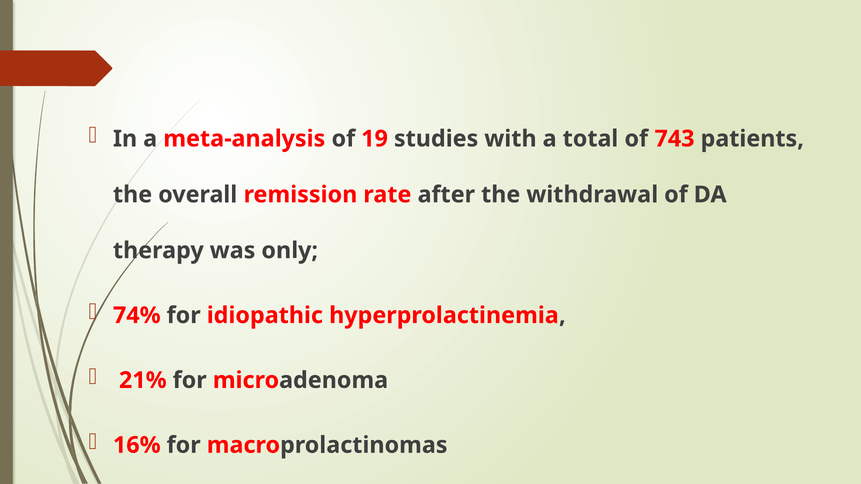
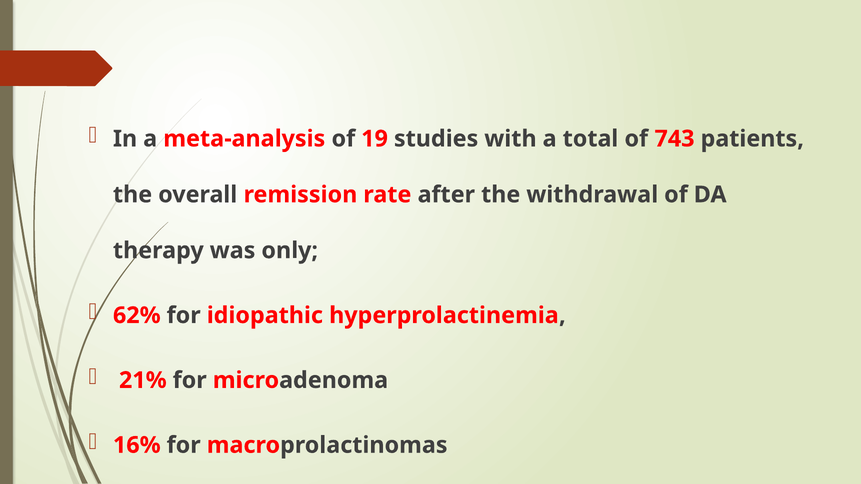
74%: 74% -> 62%
